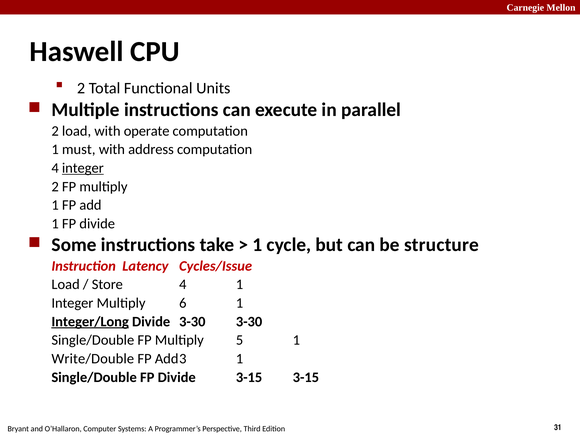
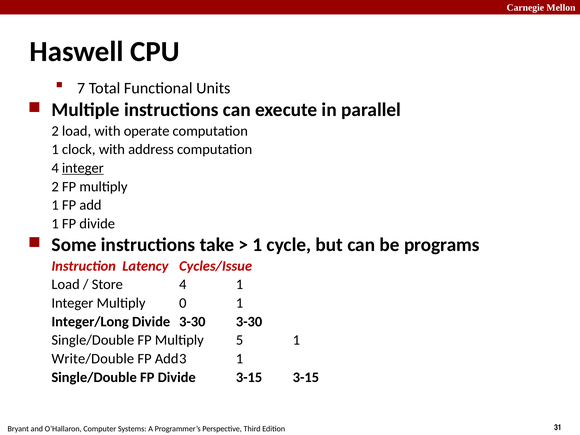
2 at (81, 88): 2 -> 7
must: must -> clock
structure: structure -> programs
6: 6 -> 0
Integer/Long underline: present -> none
